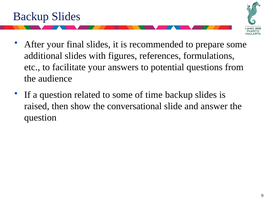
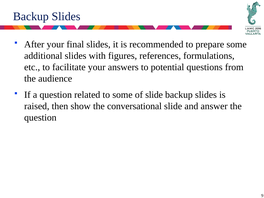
of time: time -> slide
